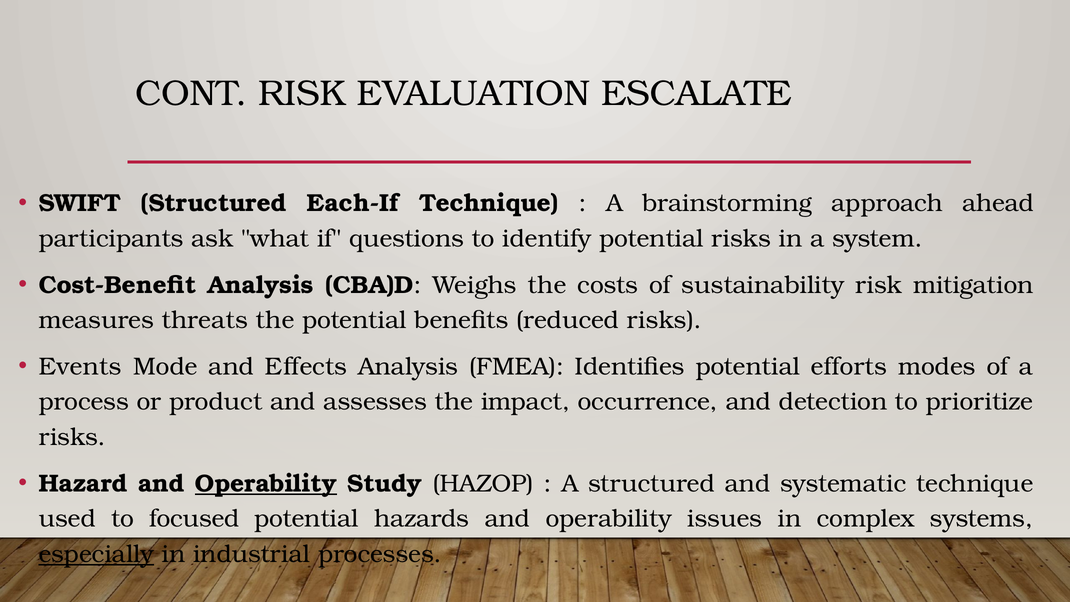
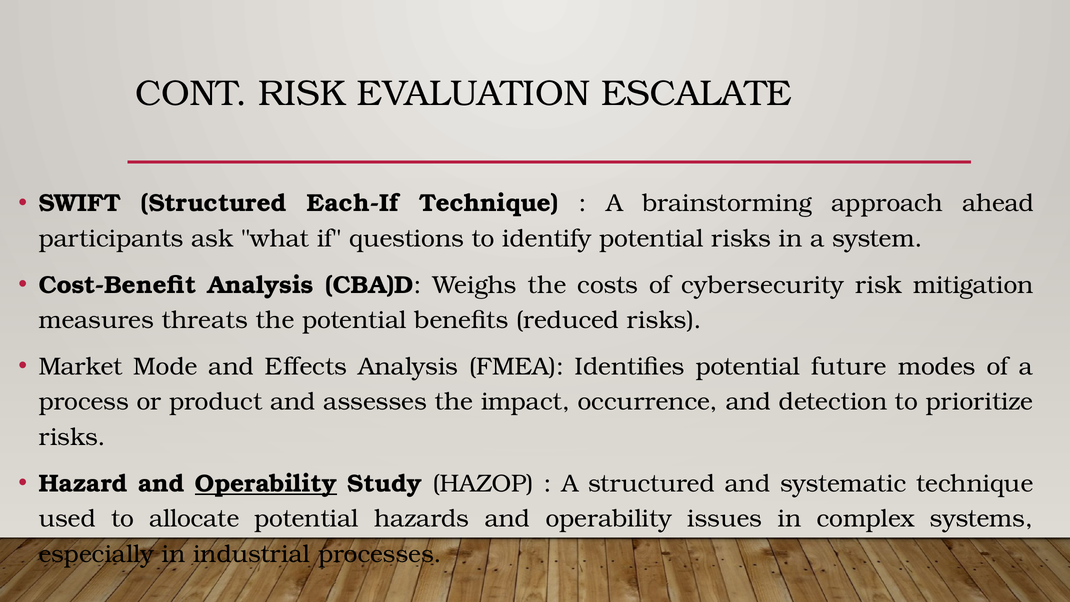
sustainability: sustainability -> cybersecurity
Events: Events -> Market
efforts: efforts -> future
focused: focused -> allocate
especially underline: present -> none
